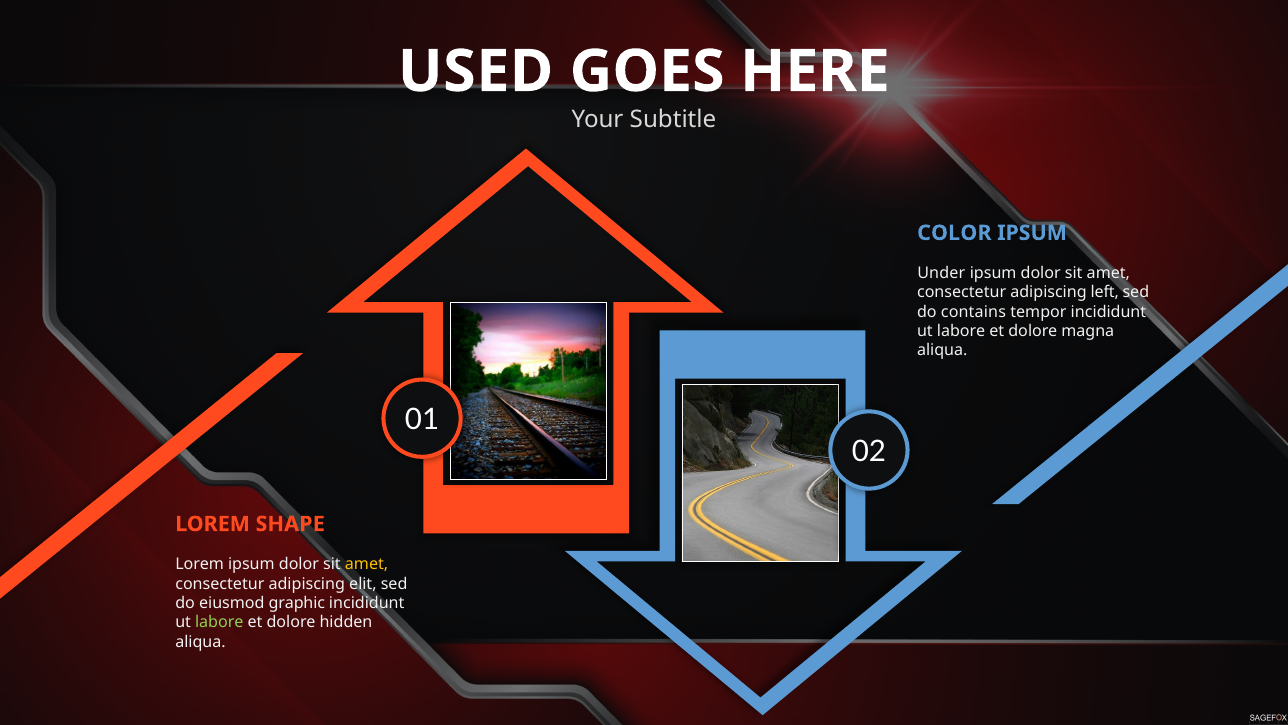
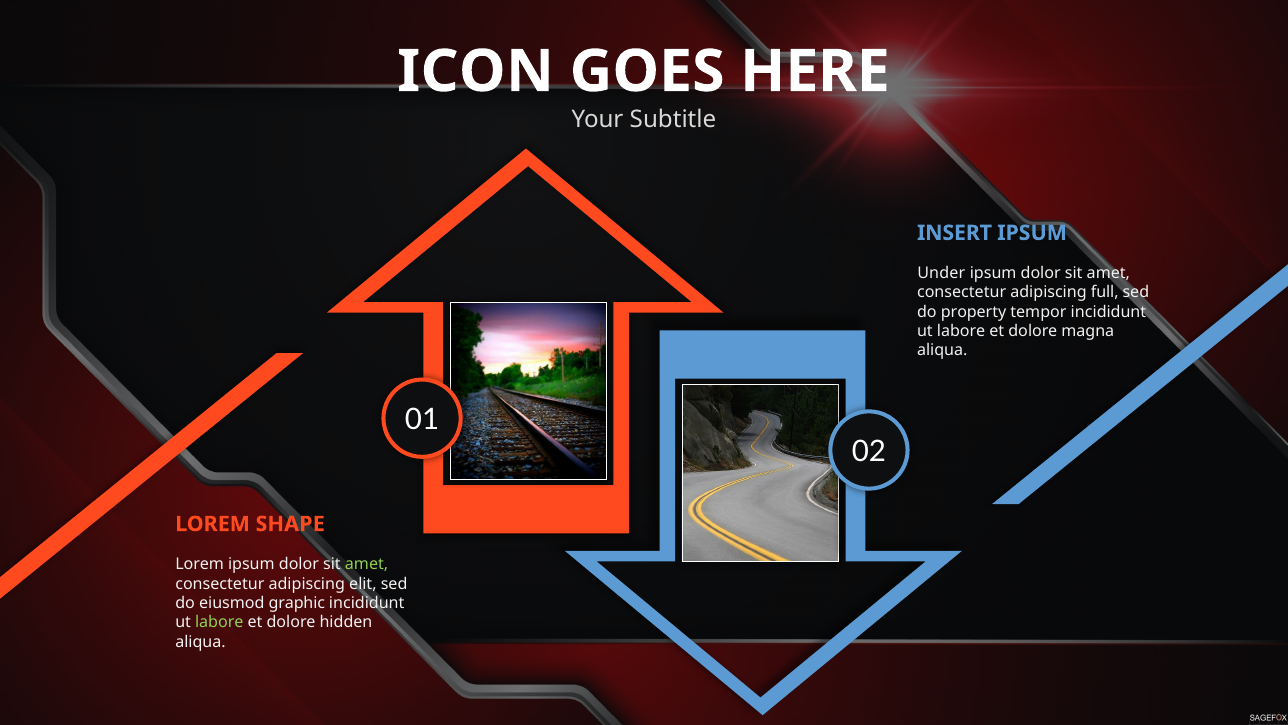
USED: USED -> ICON
COLOR: COLOR -> INSERT
left: left -> full
contains: contains -> property
amet at (367, 564) colour: yellow -> light green
